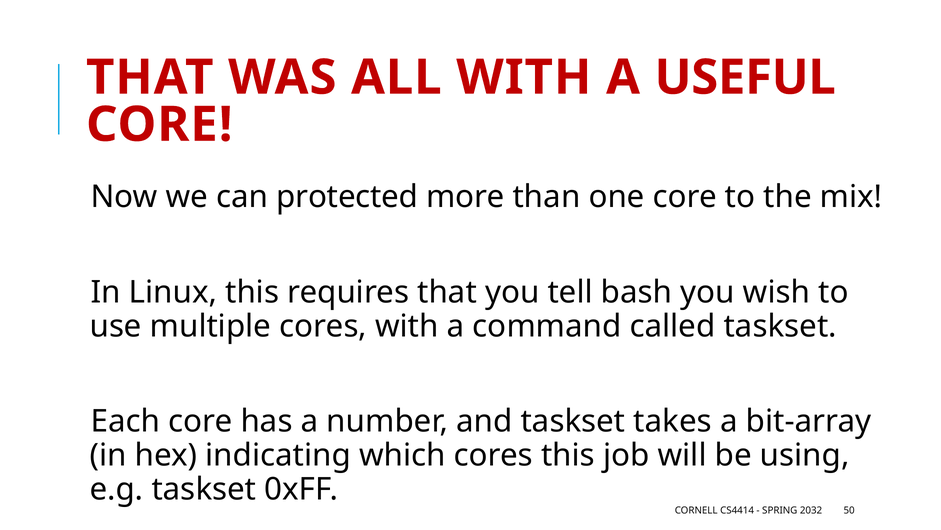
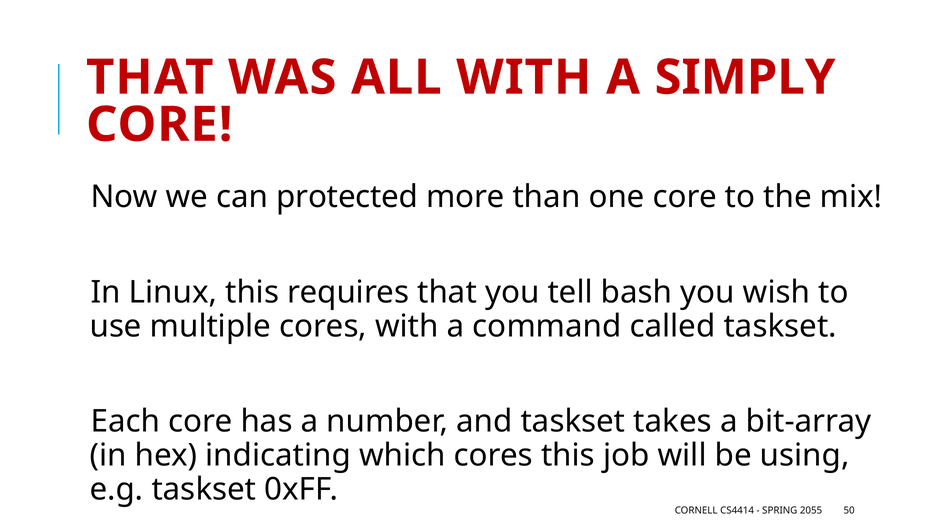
USEFUL: USEFUL -> SIMPLY
2032: 2032 -> 2055
